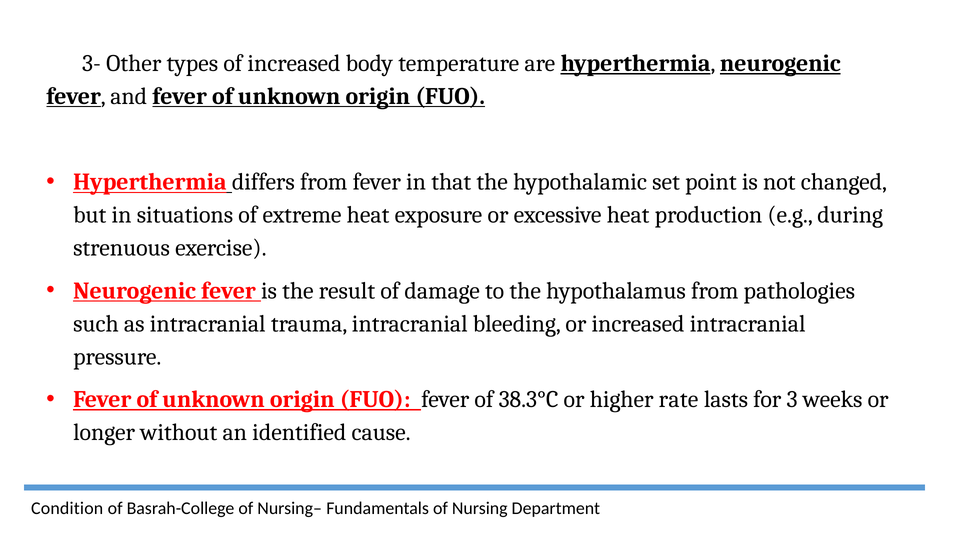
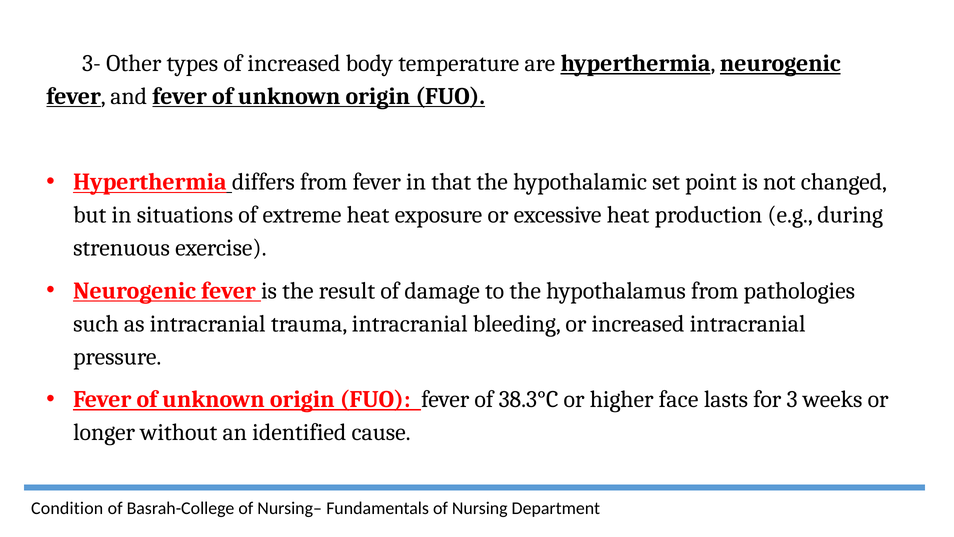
rate: rate -> face
